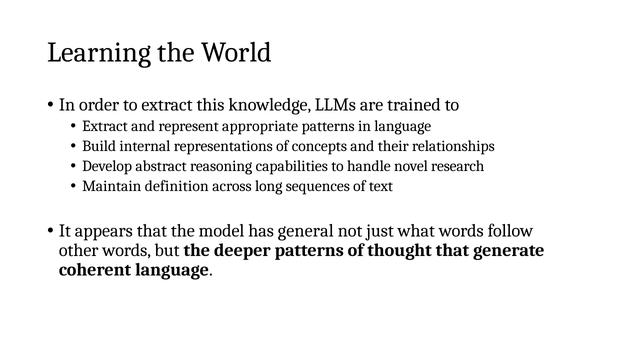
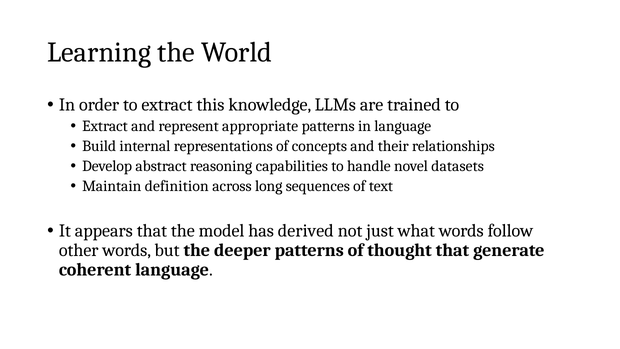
research: research -> datasets
general: general -> derived
